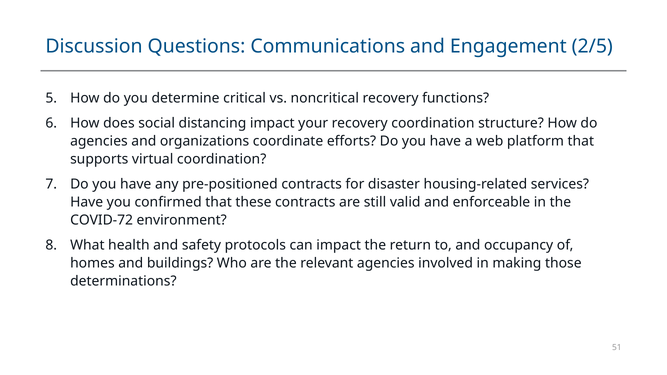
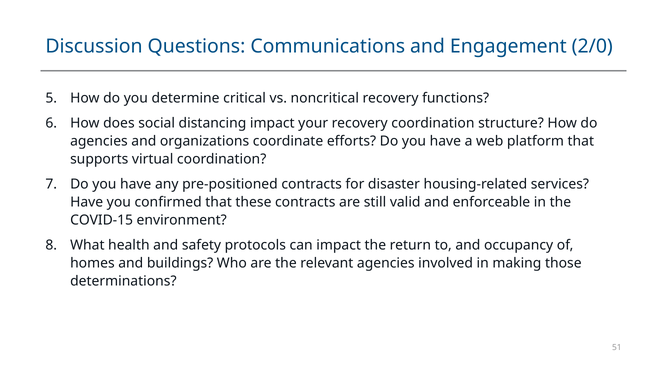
2/5: 2/5 -> 2/0
COVID-72: COVID-72 -> COVID-15
